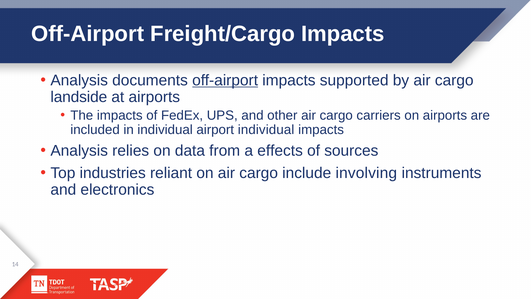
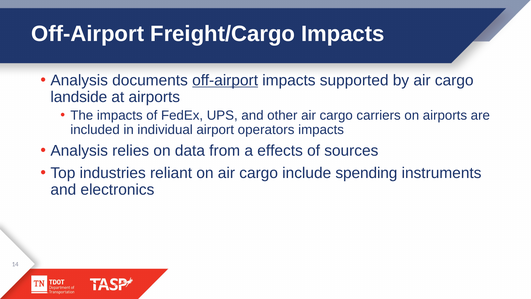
airport individual: individual -> operators
involving: involving -> spending
